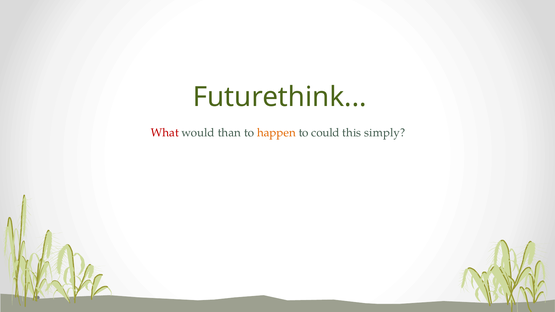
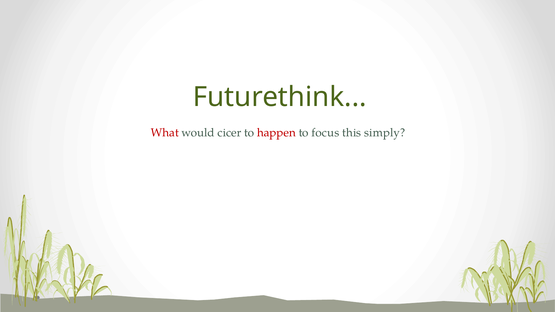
than: than -> cicer
happen colour: orange -> red
could: could -> focus
